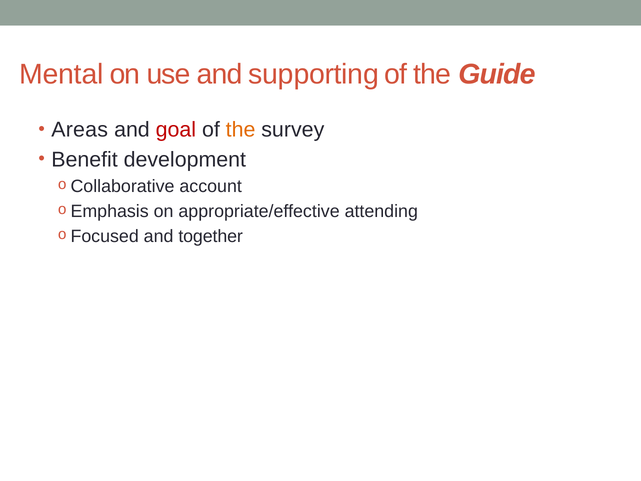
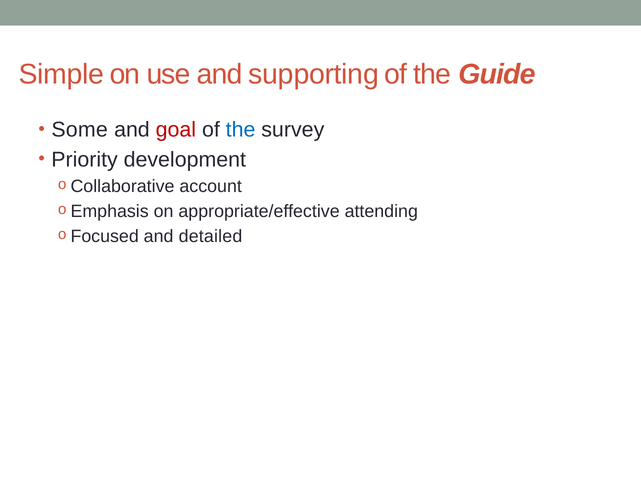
Mental: Mental -> Simple
Areas: Areas -> Some
the at (241, 130) colour: orange -> blue
Benefit: Benefit -> Priority
together: together -> detailed
